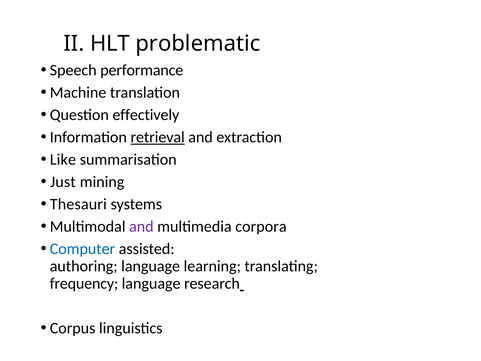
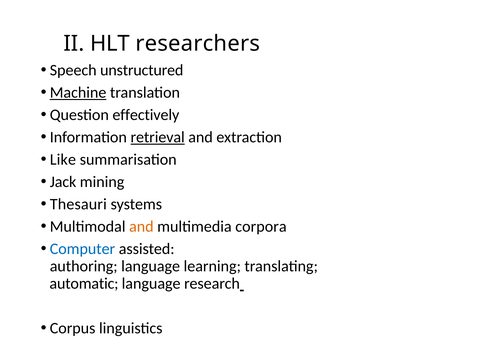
problematic: problematic -> researchers
performance: performance -> unstructured
Machine underline: none -> present
Just: Just -> Jack
and at (141, 226) colour: purple -> orange
frequency: frequency -> automatic
